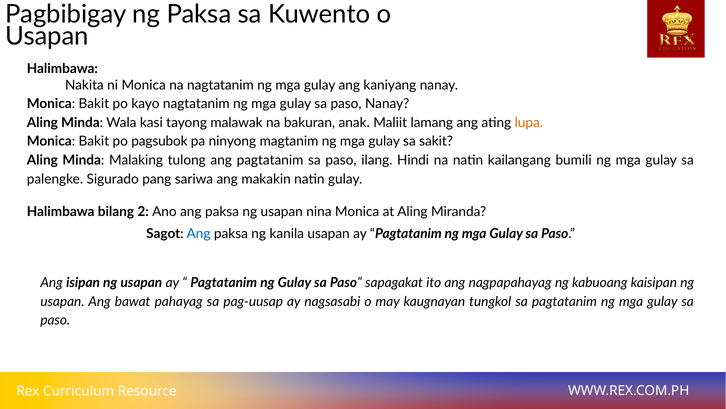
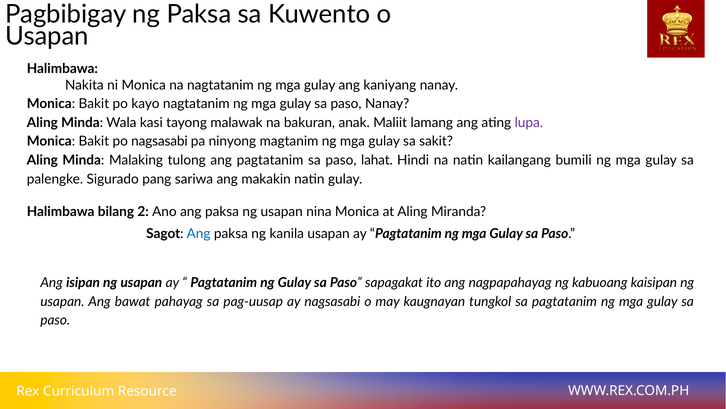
lupa colour: orange -> purple
po pagsubok: pagsubok -> nagsasabi
ilang: ilang -> lahat
